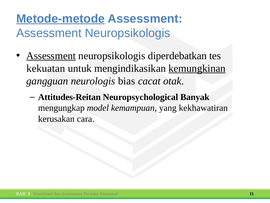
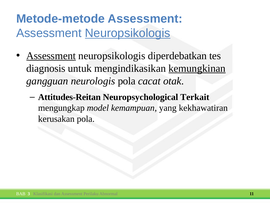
Metode-metode underline: present -> none
Neuropsikologis at (128, 33) underline: none -> present
kekuatan: kekuatan -> diagnosis
neurologis bias: bias -> pola
Banyak: Banyak -> Terkait
kerusakan cara: cara -> pola
